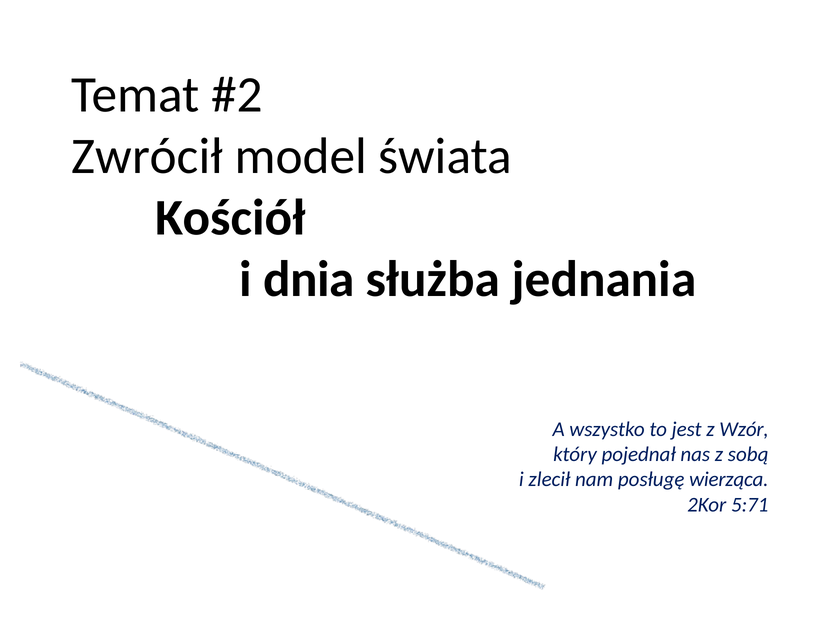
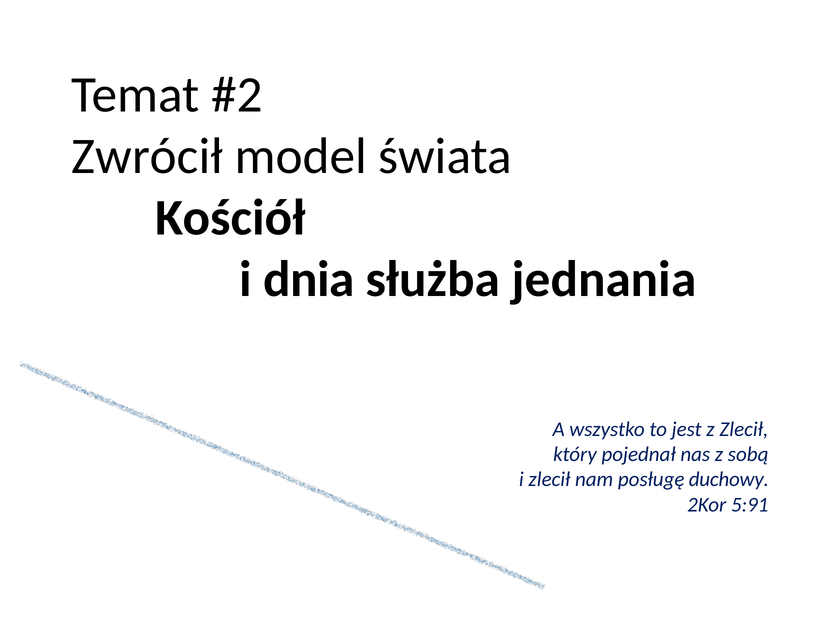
z Wzór: Wzór -> Zlecił
wierząca: wierząca -> duchowy
5:71: 5:71 -> 5:91
